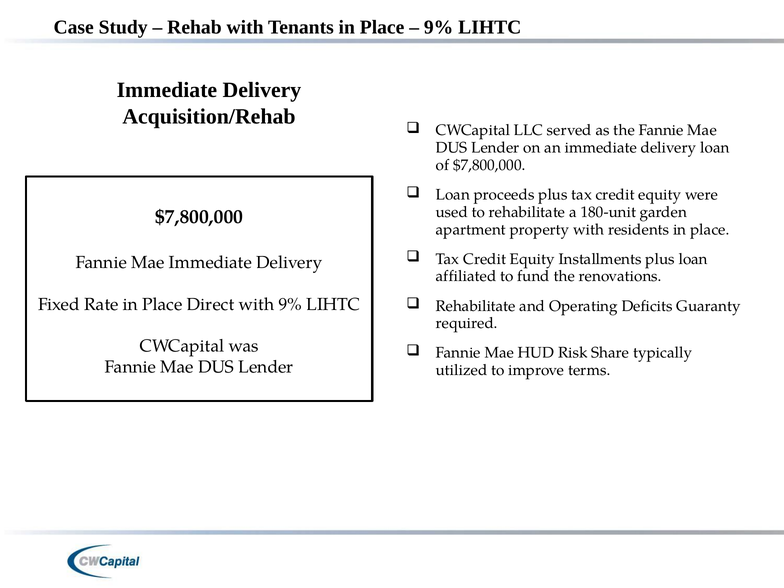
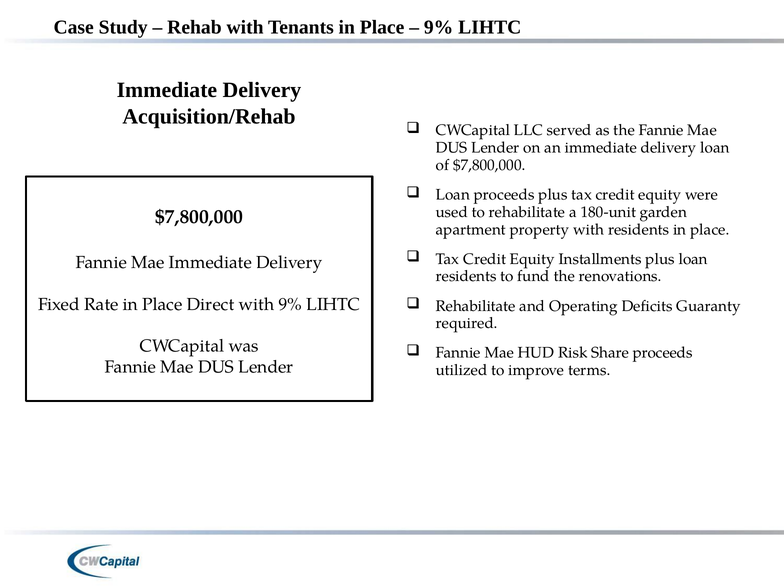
affiliated at (466, 276): affiliated -> residents
Share typically: typically -> proceeds
